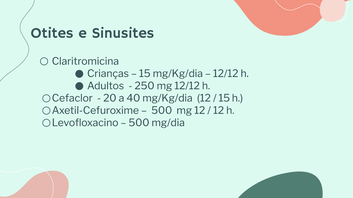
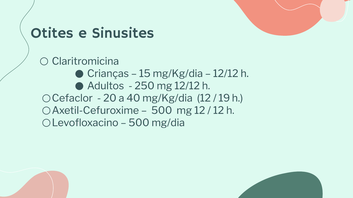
15 at (224, 98): 15 -> 19
